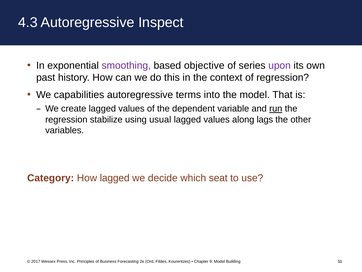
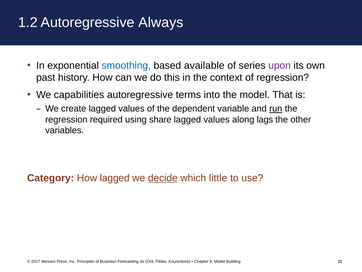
4.3: 4.3 -> 1.2
Inspect: Inspect -> Always
smoothing colour: purple -> blue
objective: objective -> available
stabilize: stabilize -> required
usual: usual -> share
decide underline: none -> present
seat: seat -> little
